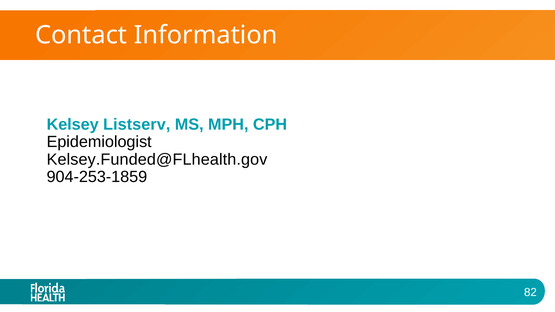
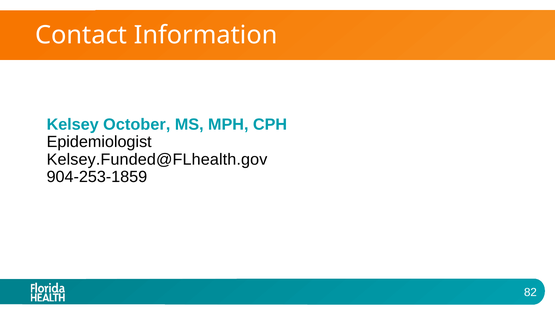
Listserv: Listserv -> October
